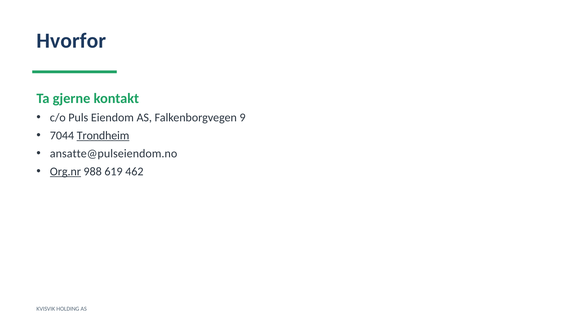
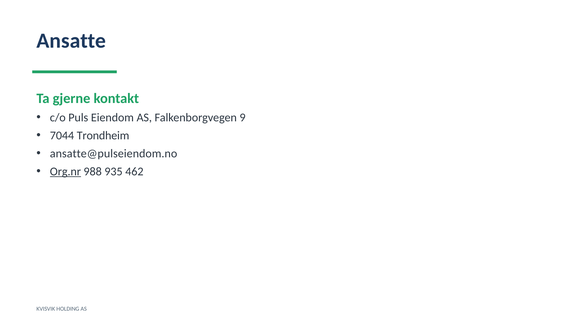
Hvorfor: Hvorfor -> Ansatte
Trondheim underline: present -> none
619: 619 -> 935
